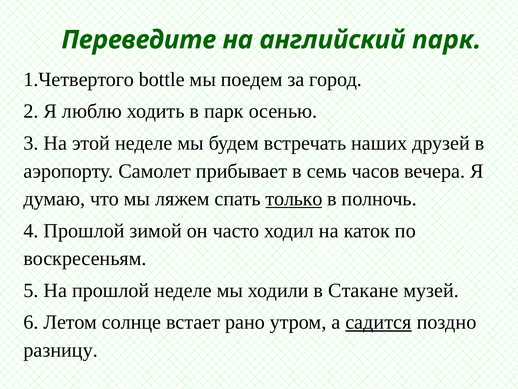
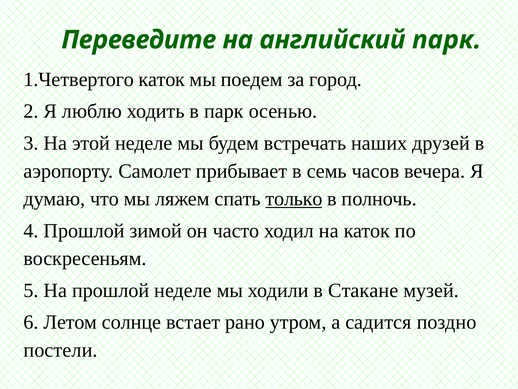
1.Четвертого bottle: bottle -> каток
садится underline: present -> none
разницу: разницу -> постели
